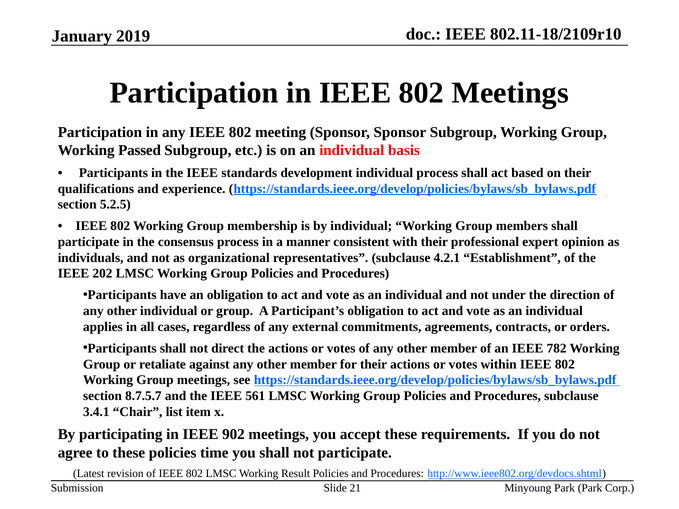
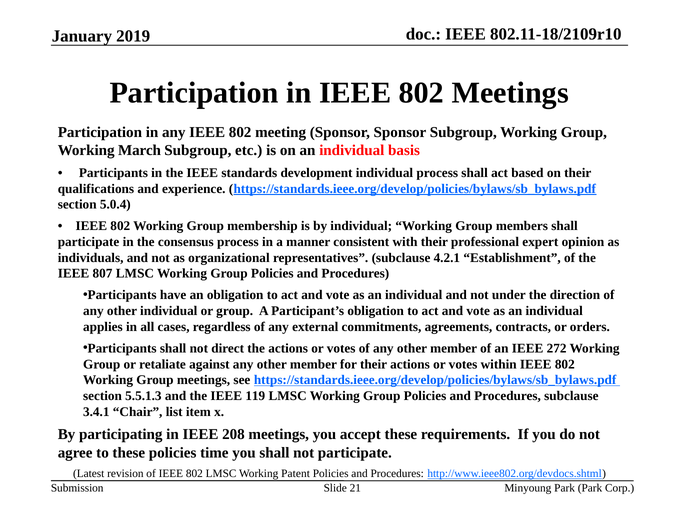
Passed: Passed -> March
5.2.5: 5.2.5 -> 5.0.4
202: 202 -> 807
782: 782 -> 272
8.7.5.7: 8.7.5.7 -> 5.5.1.3
561: 561 -> 119
902: 902 -> 208
Result: Result -> Patent
